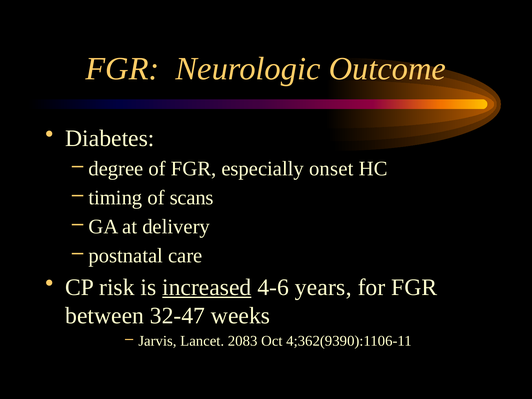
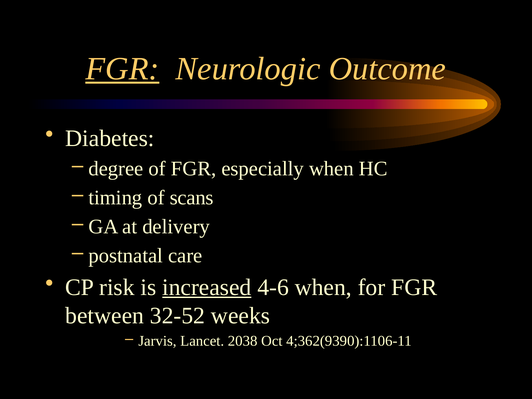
FGR at (122, 69) underline: none -> present
especially onset: onset -> when
4-6 years: years -> when
32-47: 32-47 -> 32-52
2083: 2083 -> 2038
